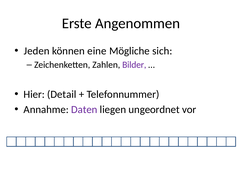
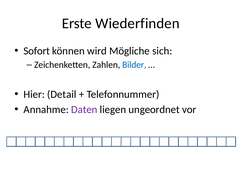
Angenommen: Angenommen -> Wiederfinden
Jeden: Jeden -> Sofort
eine: eine -> wird
Bilder colour: purple -> blue
